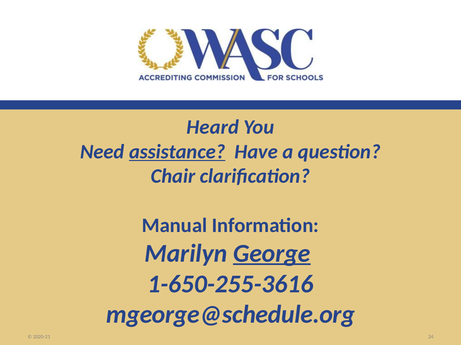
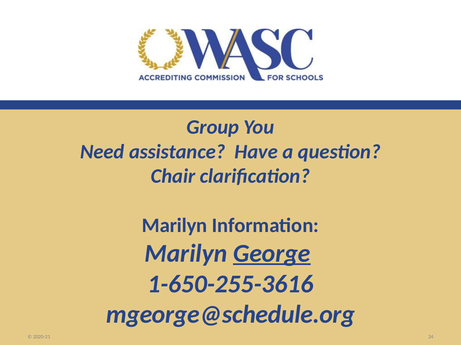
Heard: Heard -> Group
assistance underline: present -> none
Manual at (175, 226): Manual -> Marilyn
